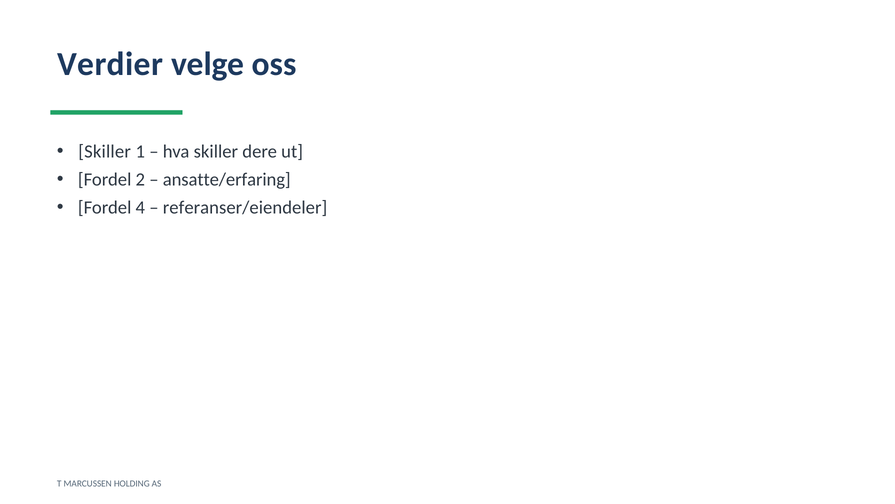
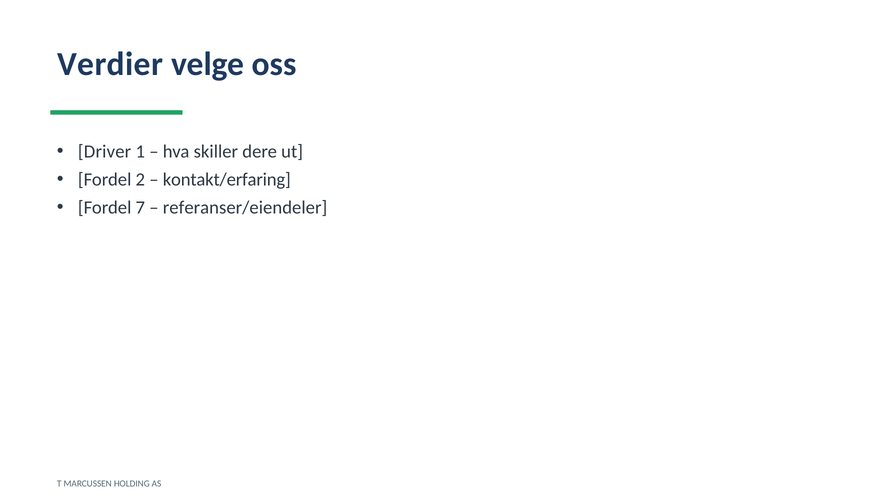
Skiller at (105, 152): Skiller -> Driver
ansatte/erfaring: ansatte/erfaring -> kontakt/erfaring
4: 4 -> 7
